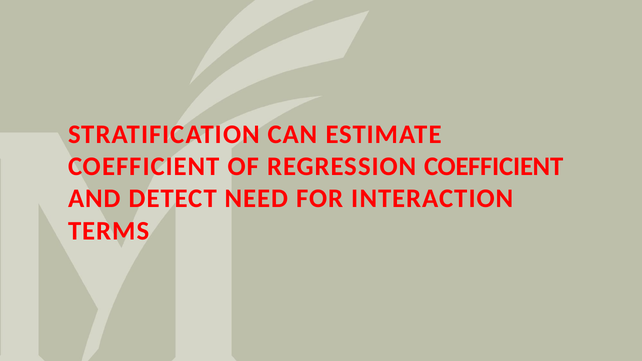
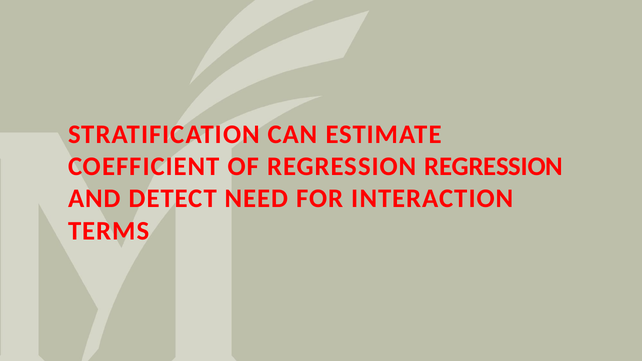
REGRESSION COEFFICIENT: COEFFICIENT -> REGRESSION
